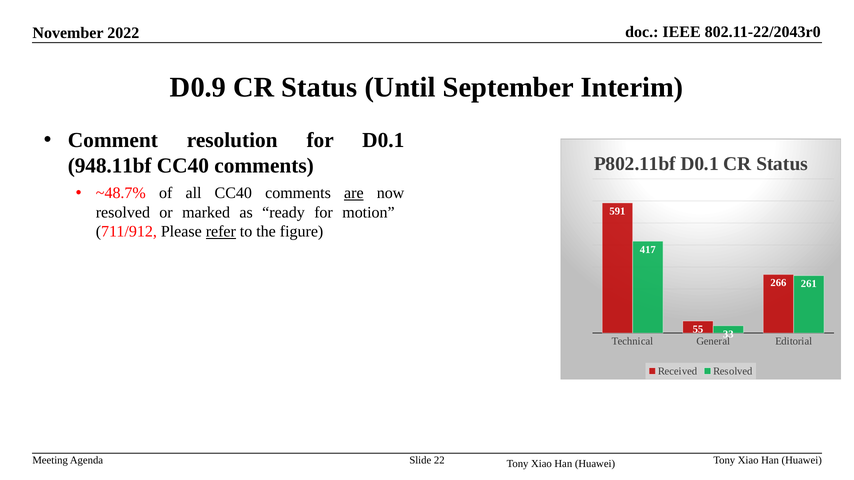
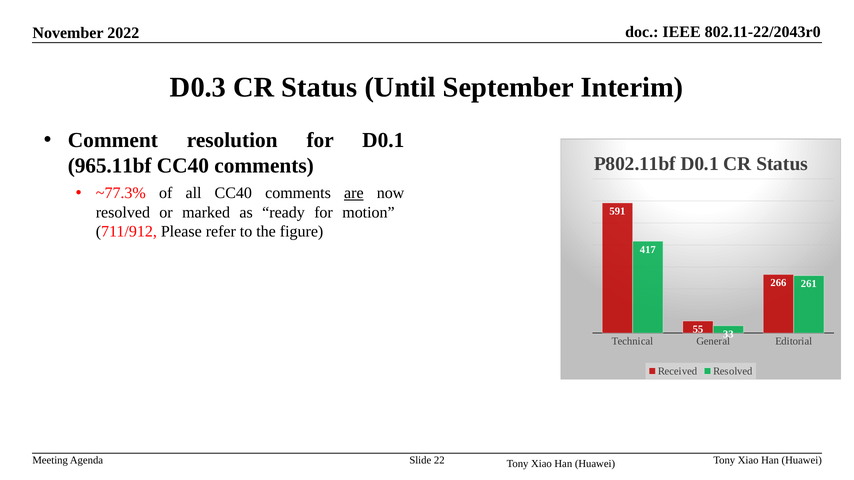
D0.9: D0.9 -> D0.3
948.11bf: 948.11bf -> 965.11bf
~48.7%: ~48.7% -> ~77.3%
refer underline: present -> none
